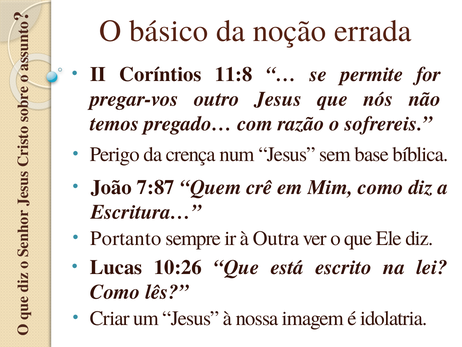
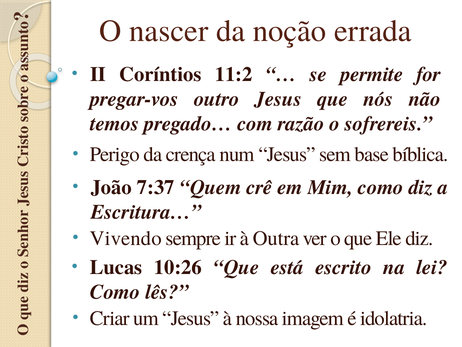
básico: básico -> nascer
11:8: 11:8 -> 11:2
7:87: 7:87 -> 7:37
Portanto: Portanto -> Vivendo
